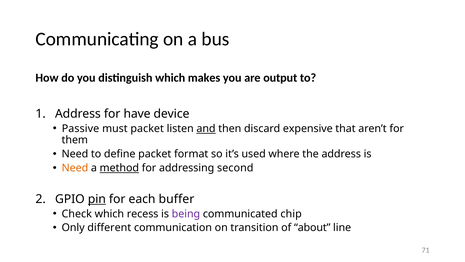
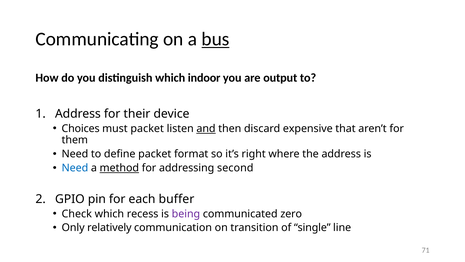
bus underline: none -> present
makes: makes -> indoor
have: have -> their
Passive: Passive -> Choices
used: used -> right
Need at (75, 168) colour: orange -> blue
pin underline: present -> none
chip: chip -> zero
different: different -> relatively
about: about -> single
